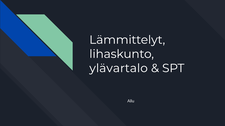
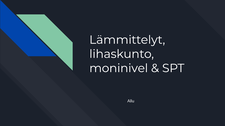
ylävartalo: ylävartalo -> moninivel
